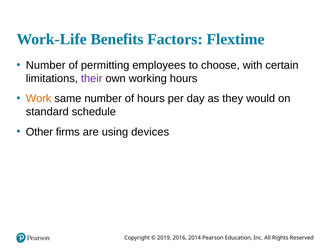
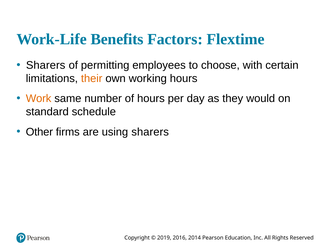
Number at (46, 65): Number -> Sharers
their colour: purple -> orange
using devices: devices -> sharers
